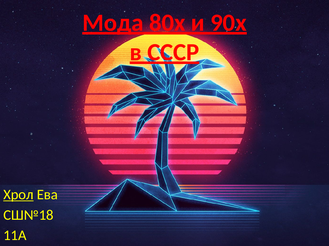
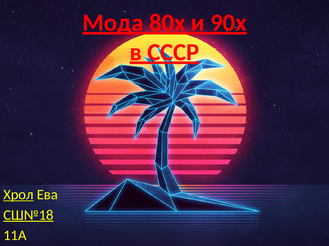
СШ№18 underline: none -> present
